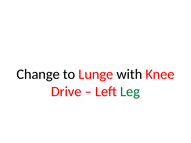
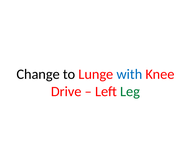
with colour: black -> blue
